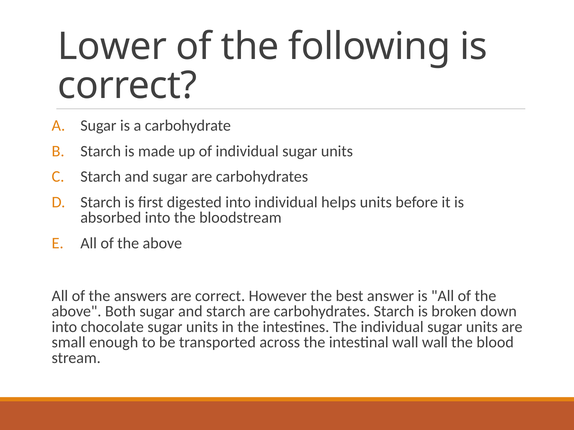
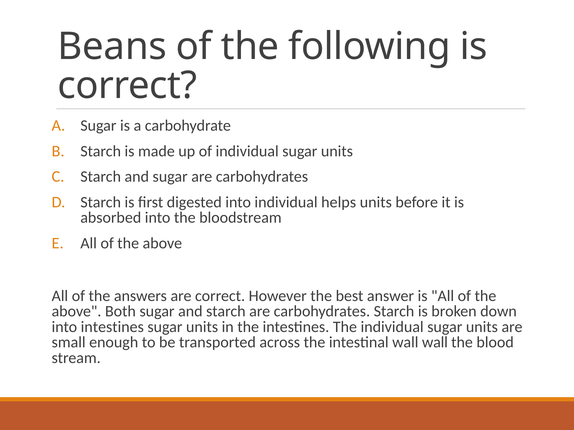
Lower: Lower -> Beans
into chocolate: chocolate -> intestines
